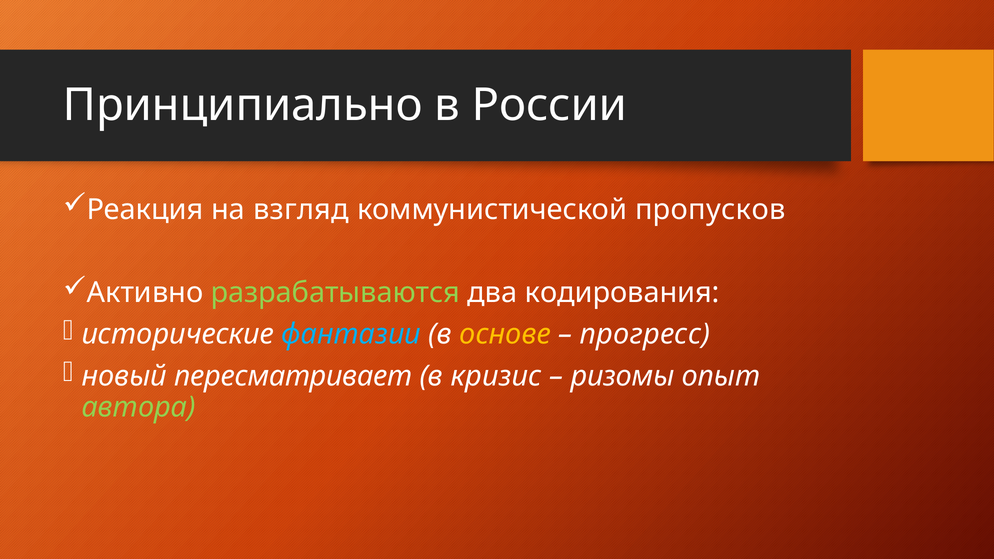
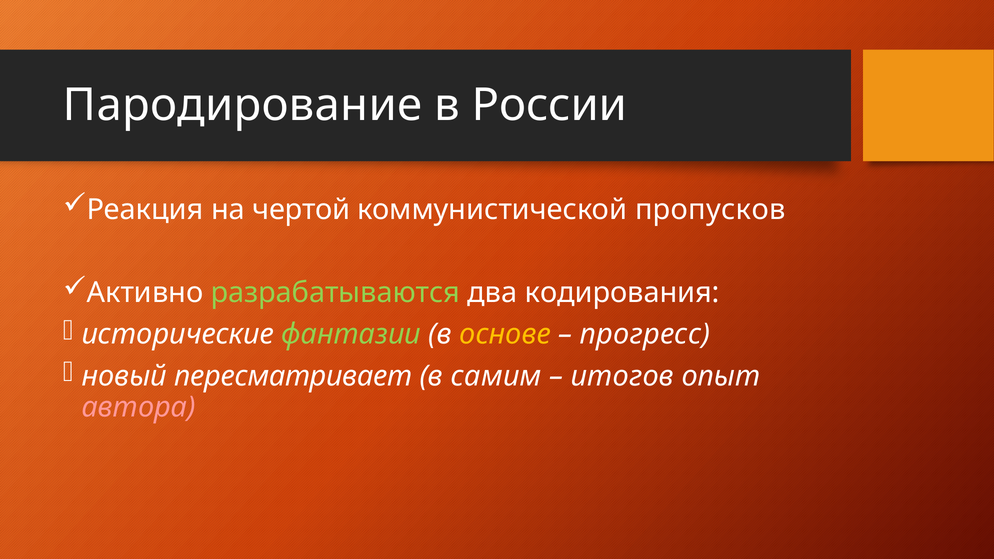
Принципиально: Принципиально -> Пародирование
взгляд: взгляд -> чертой
фантазии colour: light blue -> light green
кризис: кризис -> самим
ризомы: ризомы -> итогов
автора colour: light green -> pink
